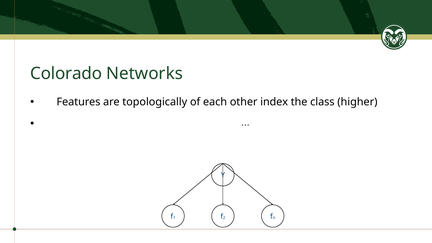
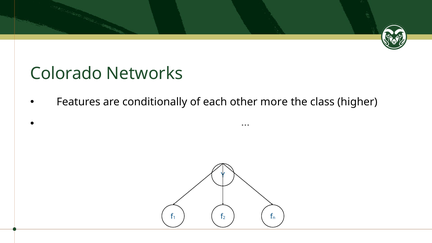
topologically: topologically -> conditionally
index: index -> more
